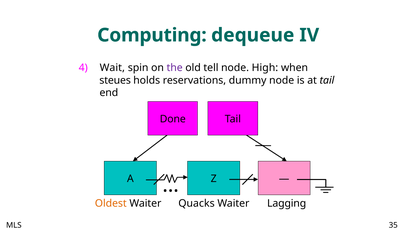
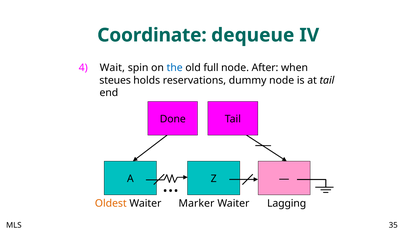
Computing: Computing -> Coordinate
the colour: purple -> blue
tell: tell -> full
High: High -> After
Quacks: Quacks -> Marker
